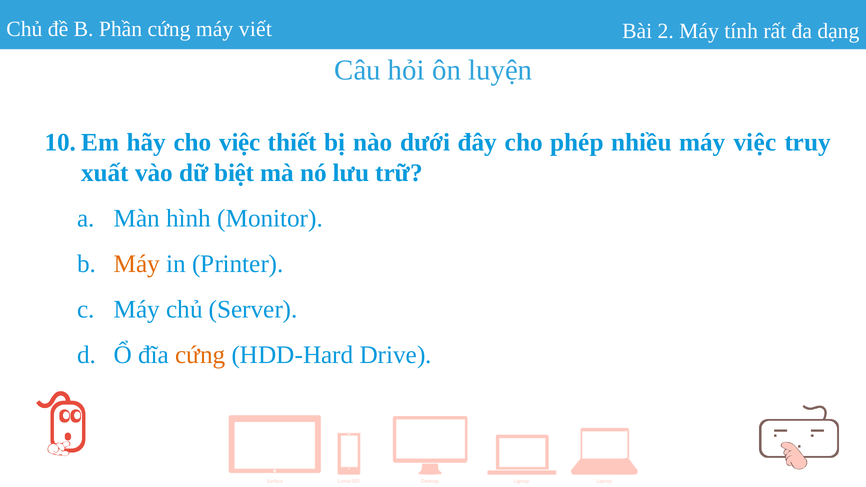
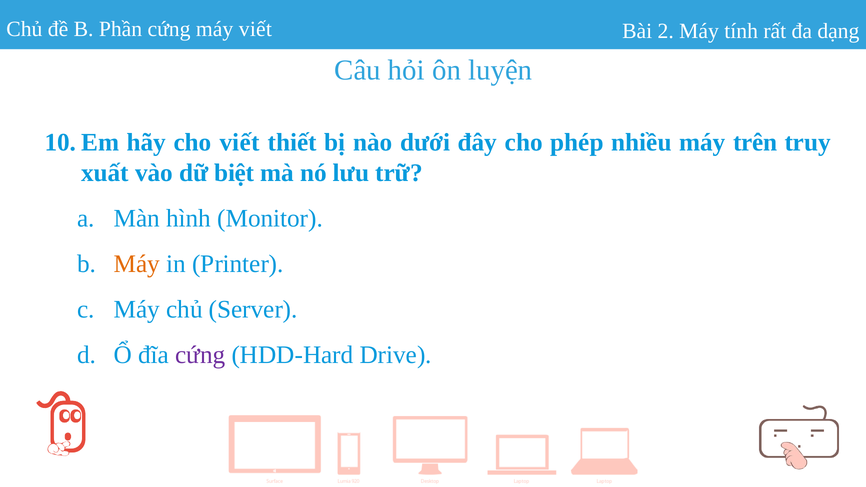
cho việc: việc -> viết
máy việc: việc -> trên
cứng at (200, 355) colour: orange -> purple
